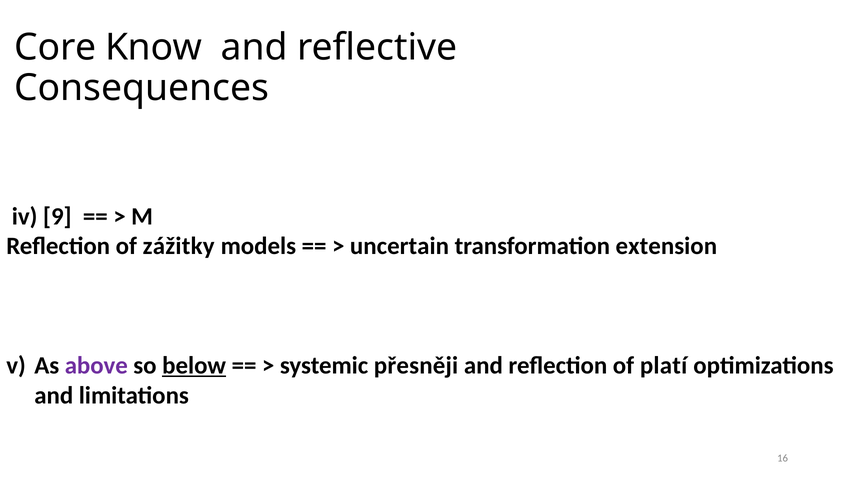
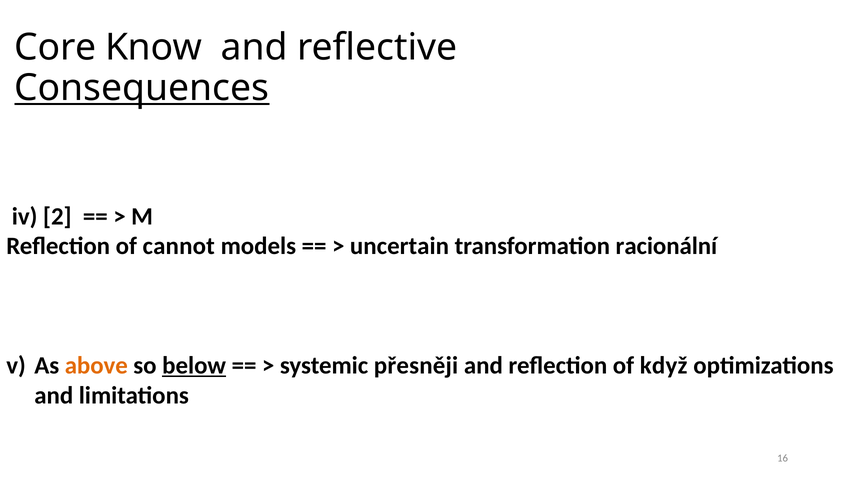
Consequences underline: none -> present
9: 9 -> 2
zážitky: zážitky -> cannot
extension: extension -> racionální
above colour: purple -> orange
platí: platí -> když
